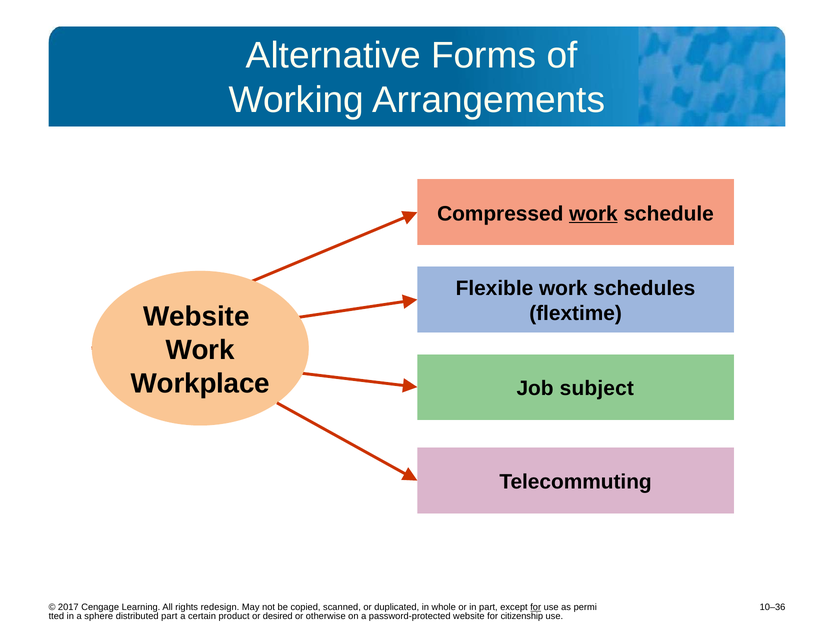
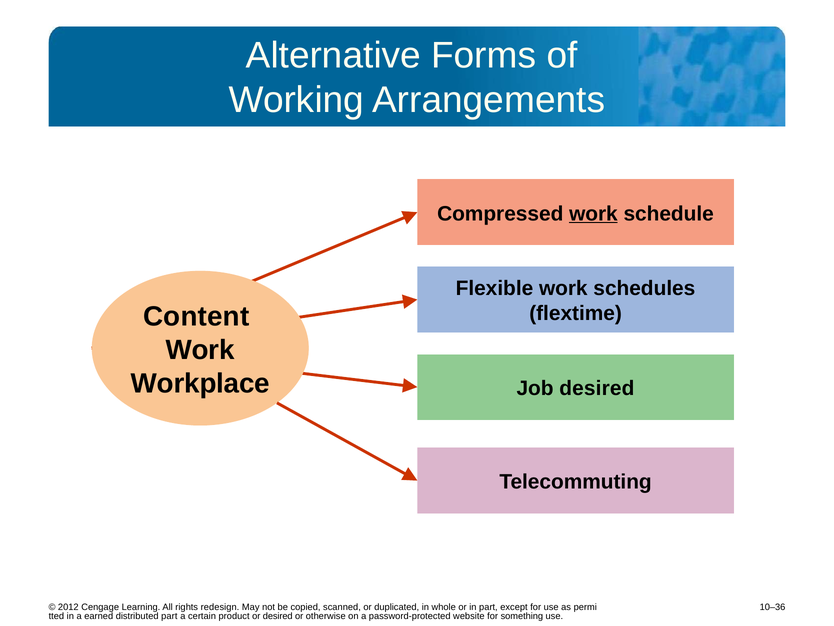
Website at (196, 316): Website -> Content
Job subject: subject -> desired
2017: 2017 -> 2012
for at (536, 607) underline: present -> none
sphere: sphere -> earned
citizenship: citizenship -> something
